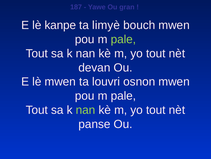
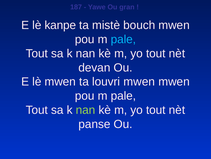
limyè: limyè -> mistè
pale at (123, 39) colour: light green -> light blue
louvri osnon: osnon -> mwen
